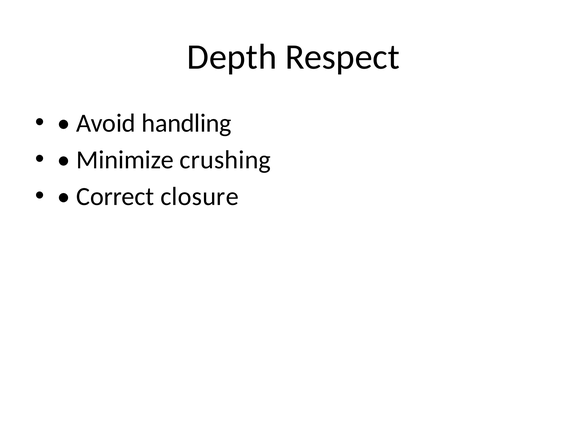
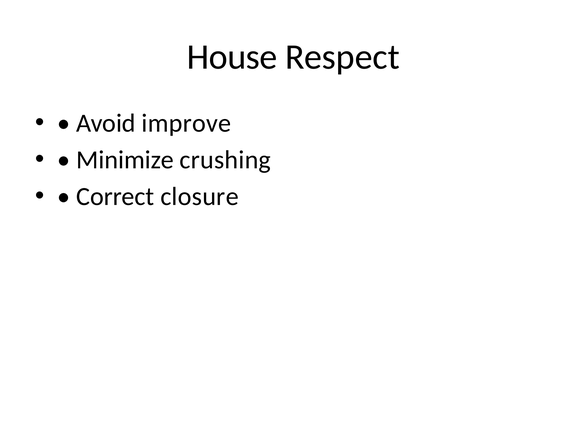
Depth: Depth -> House
handling: handling -> improve
